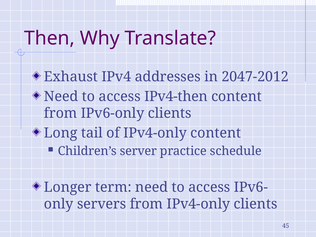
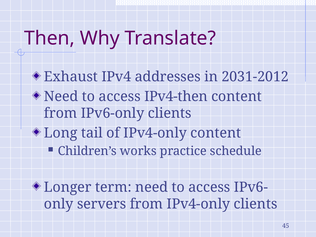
2047-2012: 2047-2012 -> 2031-2012
server: server -> works
